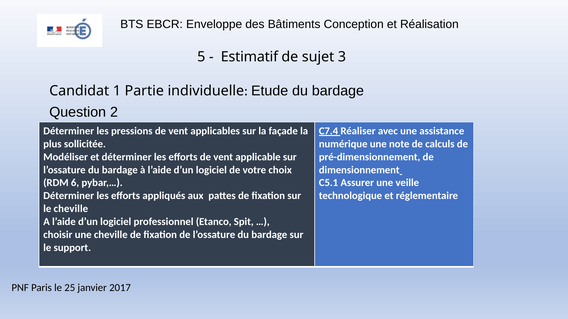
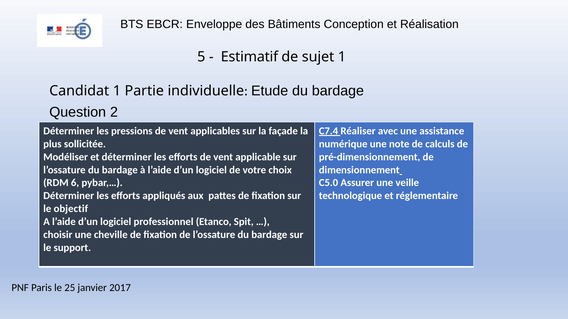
sujet 3: 3 -> 1
C5.1: C5.1 -> C5.0
le cheville: cheville -> objectif
